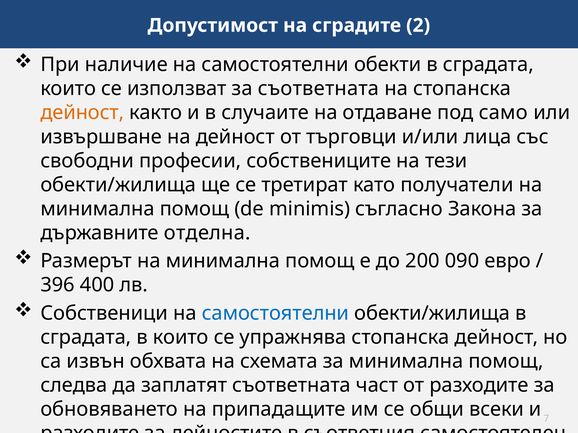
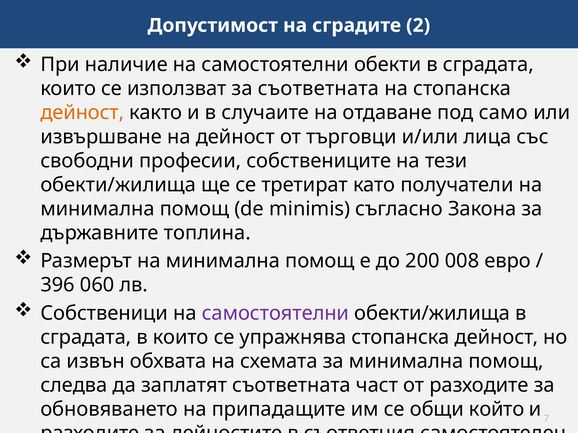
отделна: отделна -> топлина
090: 090 -> 008
400: 400 -> 060
самостоятелни at (275, 313) colour: blue -> purple
всеки: всеки -> който
